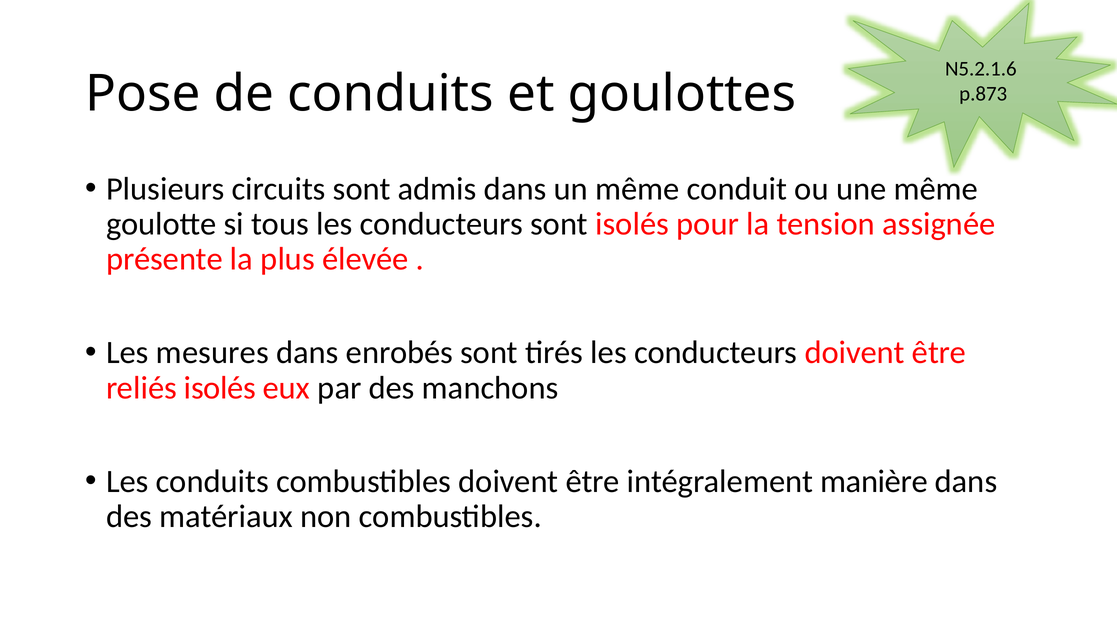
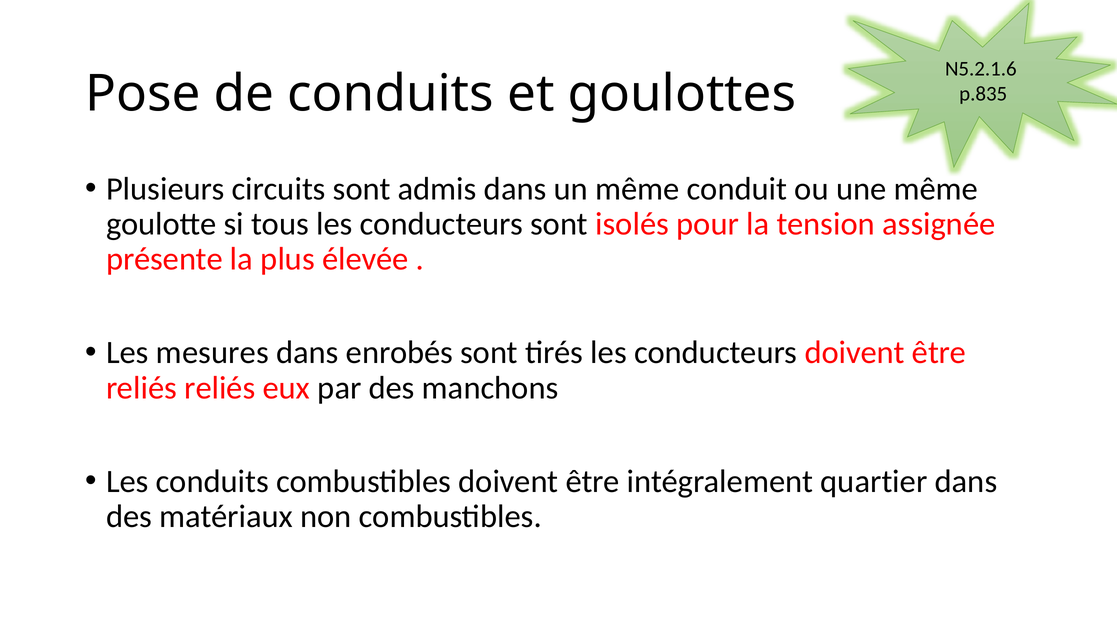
p.873: p.873 -> p.835
reliés isolés: isolés -> reliés
manière: manière -> quartier
